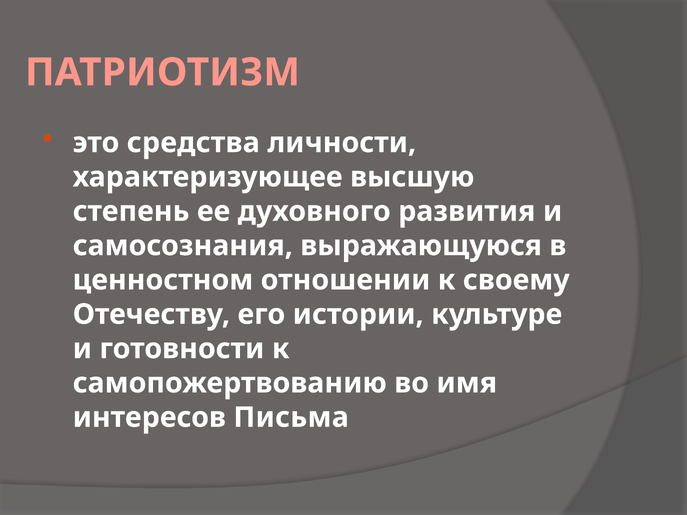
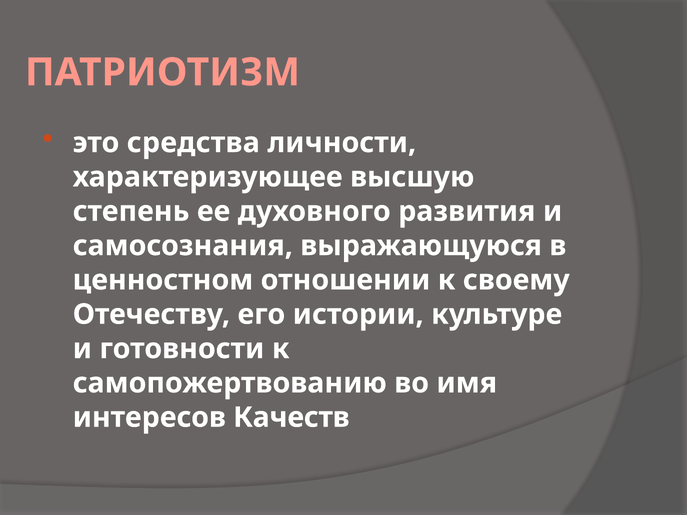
Письма: Письма -> Качеств
